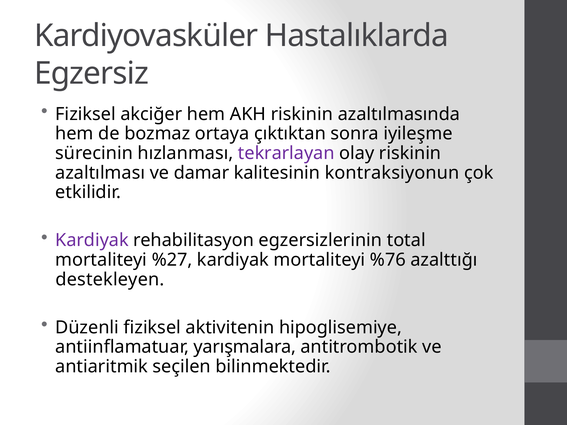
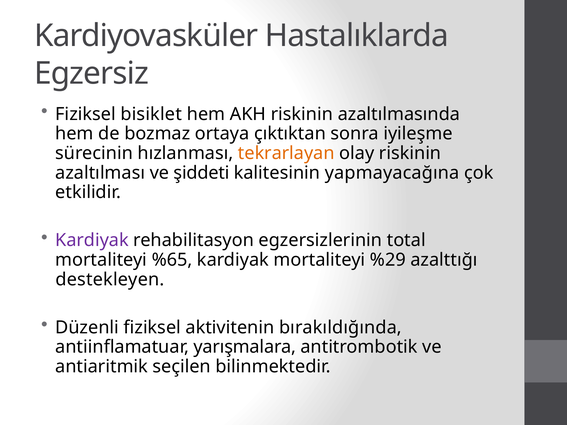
akciğer: akciğer -> bisiklet
tekrarlayan colour: purple -> orange
damar: damar -> şiddeti
kontraksiyonun: kontraksiyonun -> yapmayacağına
%27: %27 -> %65
%76: %76 -> %29
hipoglisemiye: hipoglisemiye -> bırakıldığında
